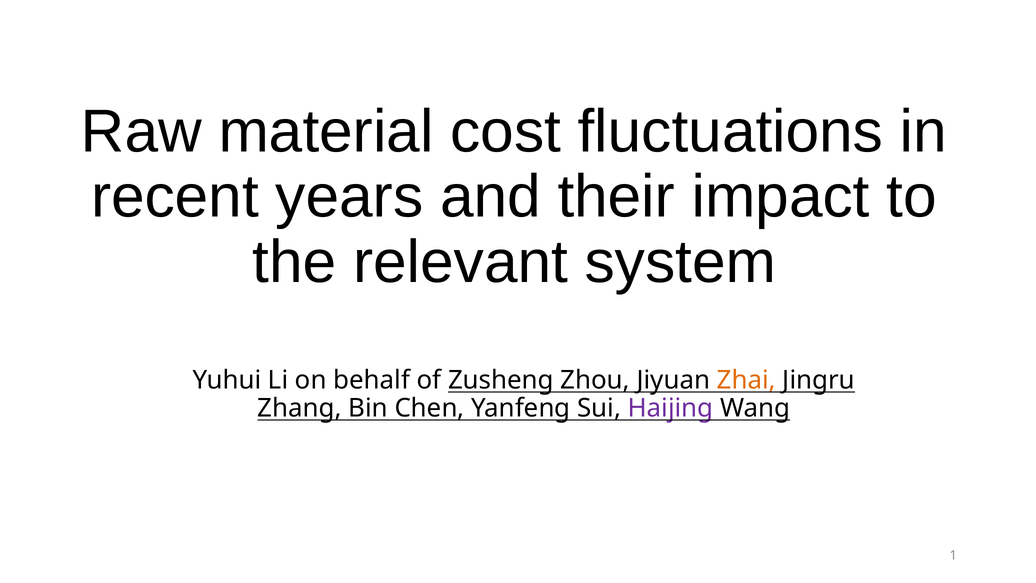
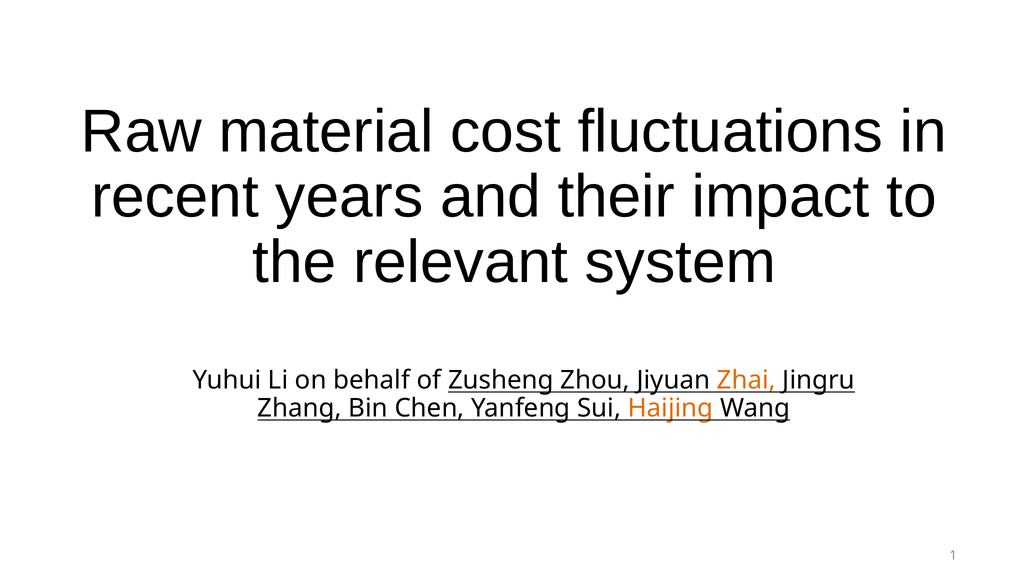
Haijing colour: purple -> orange
